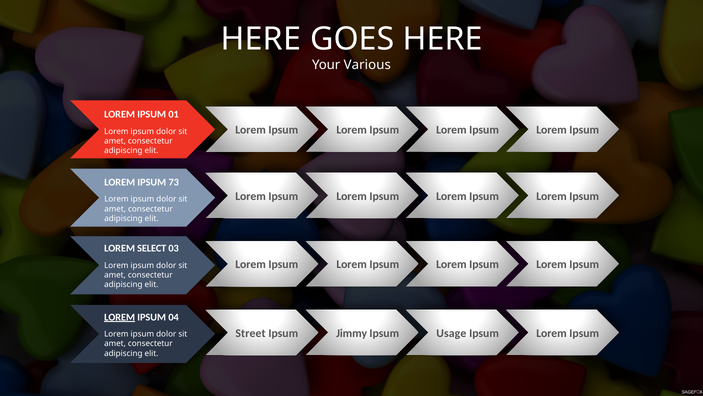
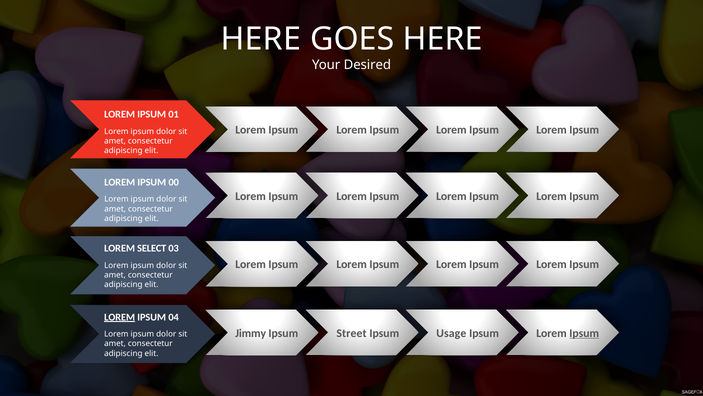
Various: Various -> Desired
73: 73 -> 00
Street: Street -> Jimmy
Jimmy: Jimmy -> Street
Ipsum at (584, 333) underline: none -> present
